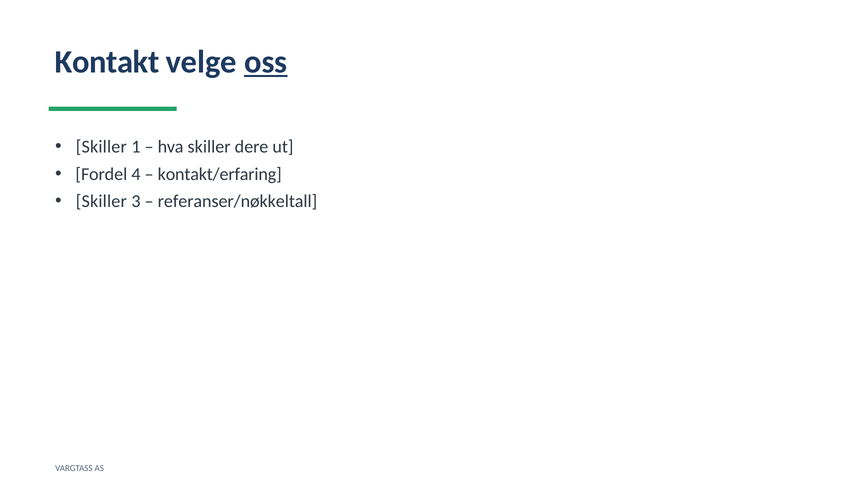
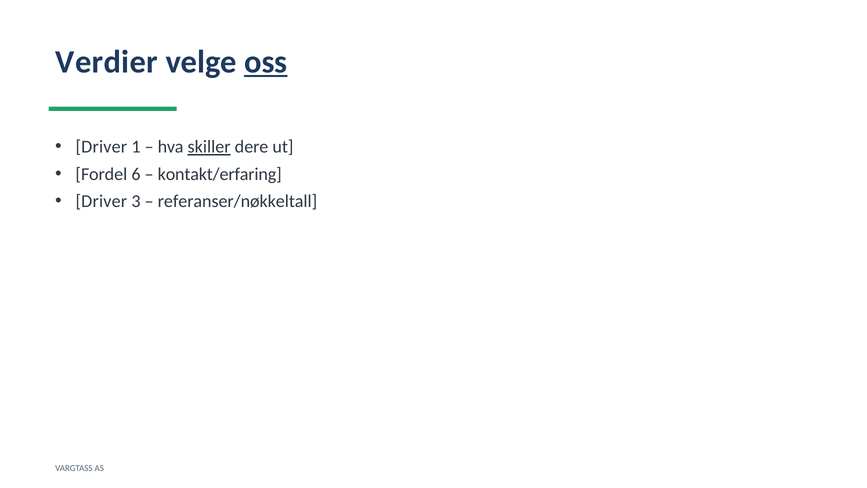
Kontakt: Kontakt -> Verdier
Skiller at (101, 147): Skiller -> Driver
skiller at (209, 147) underline: none -> present
4: 4 -> 6
Skiller at (101, 201): Skiller -> Driver
